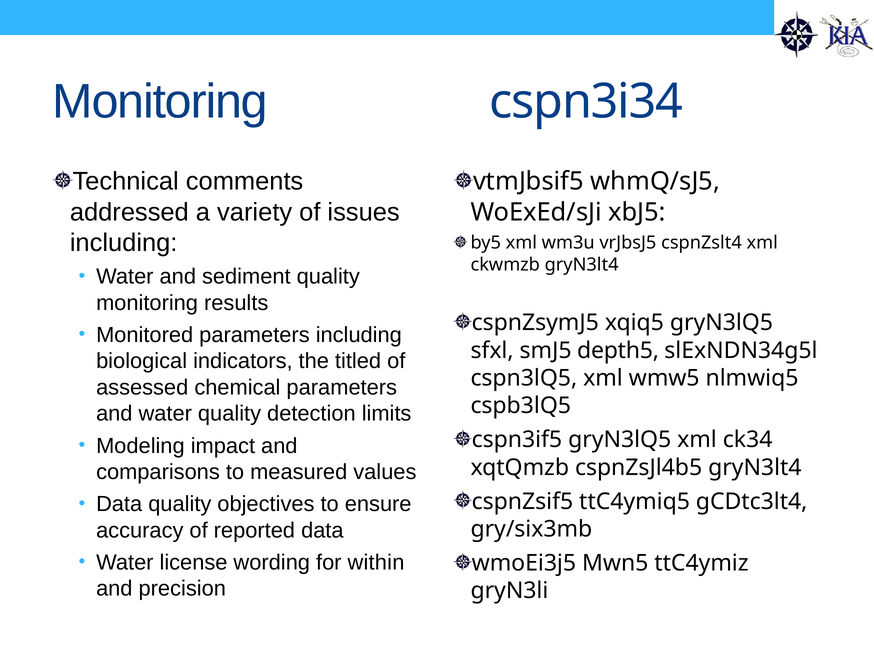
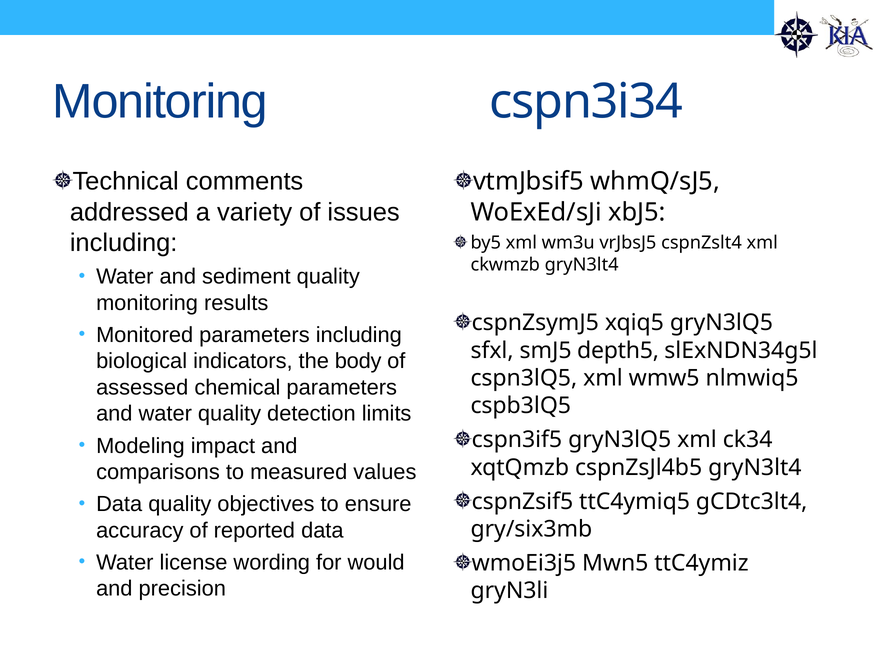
titled: titled -> body
within: within -> would
